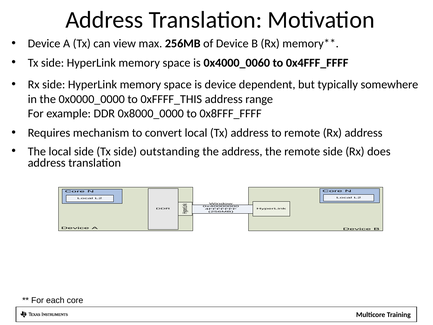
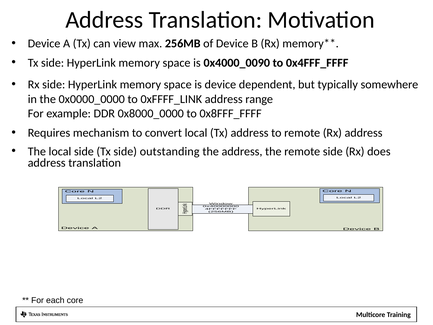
0x4000_0060: 0x4000_0060 -> 0x4000_0090
0xFFFF_THIS: 0xFFFF_THIS -> 0xFFFF_LINK
